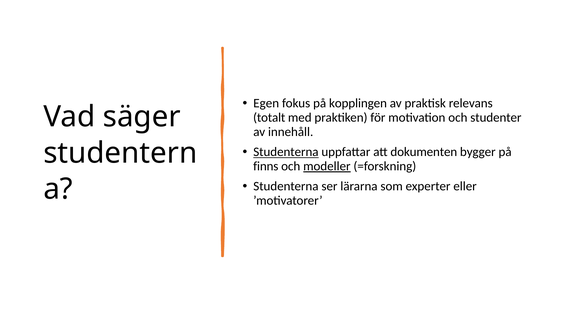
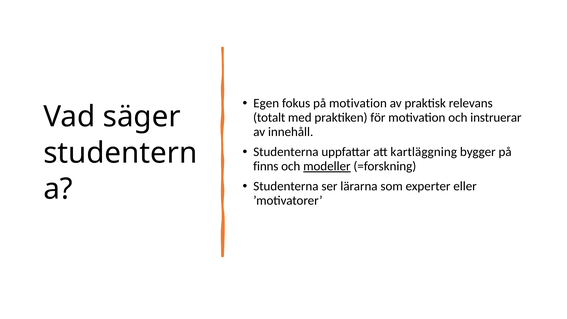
på kopplingen: kopplingen -> motivation
studenter: studenter -> instruerar
Studenterna at (286, 152) underline: present -> none
dokumenten: dokumenten -> kartläggning
